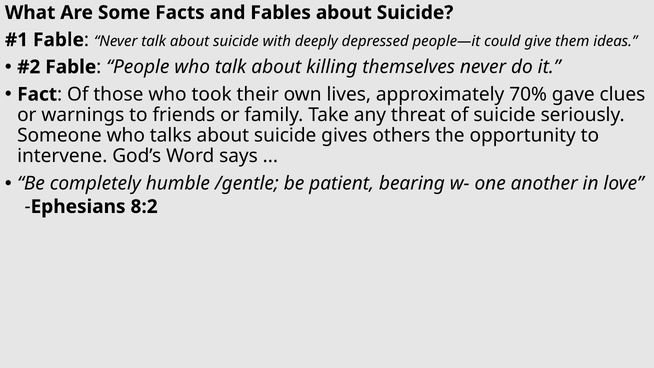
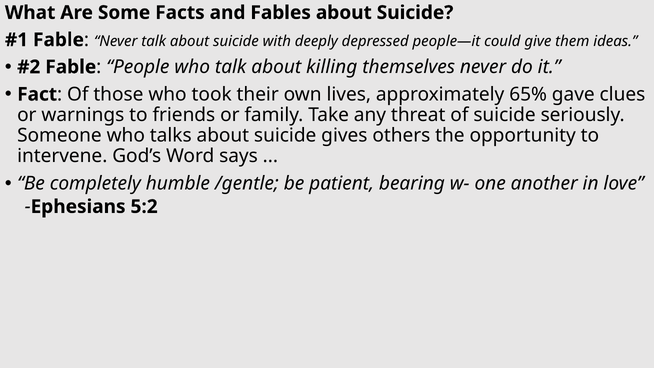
70%: 70% -> 65%
8:2: 8:2 -> 5:2
